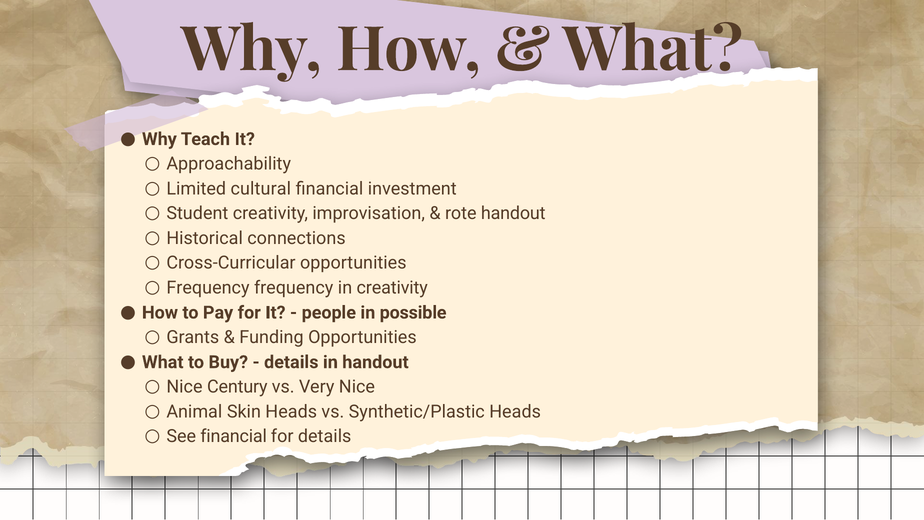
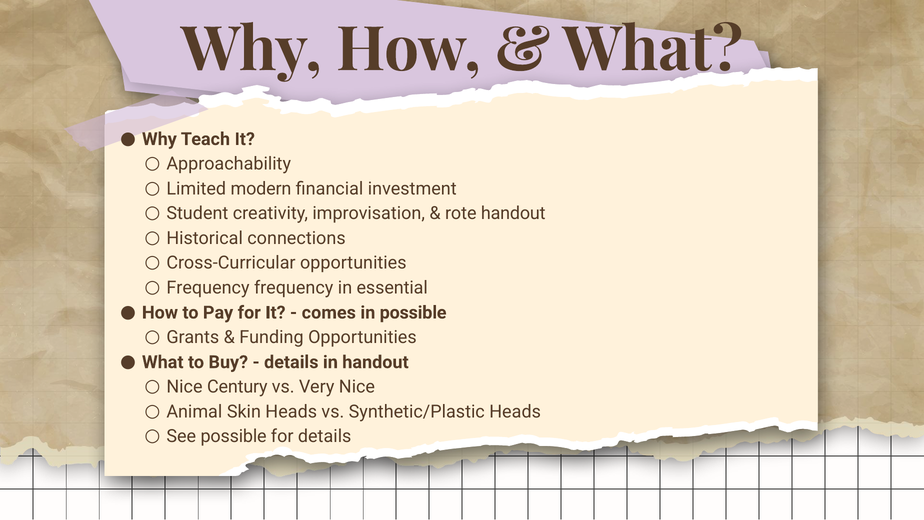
cultural: cultural -> modern
in creativity: creativity -> essential
people: people -> comes
See financial: financial -> possible
